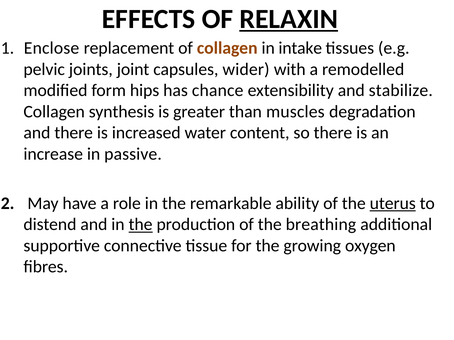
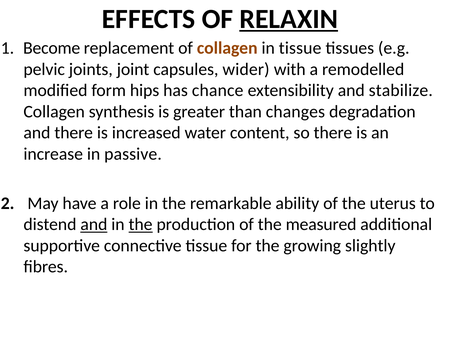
Enclose: Enclose -> Become
in intake: intake -> tissue
muscles: muscles -> changes
uterus underline: present -> none
and at (94, 225) underline: none -> present
breathing: breathing -> measured
oxygen: oxygen -> slightly
